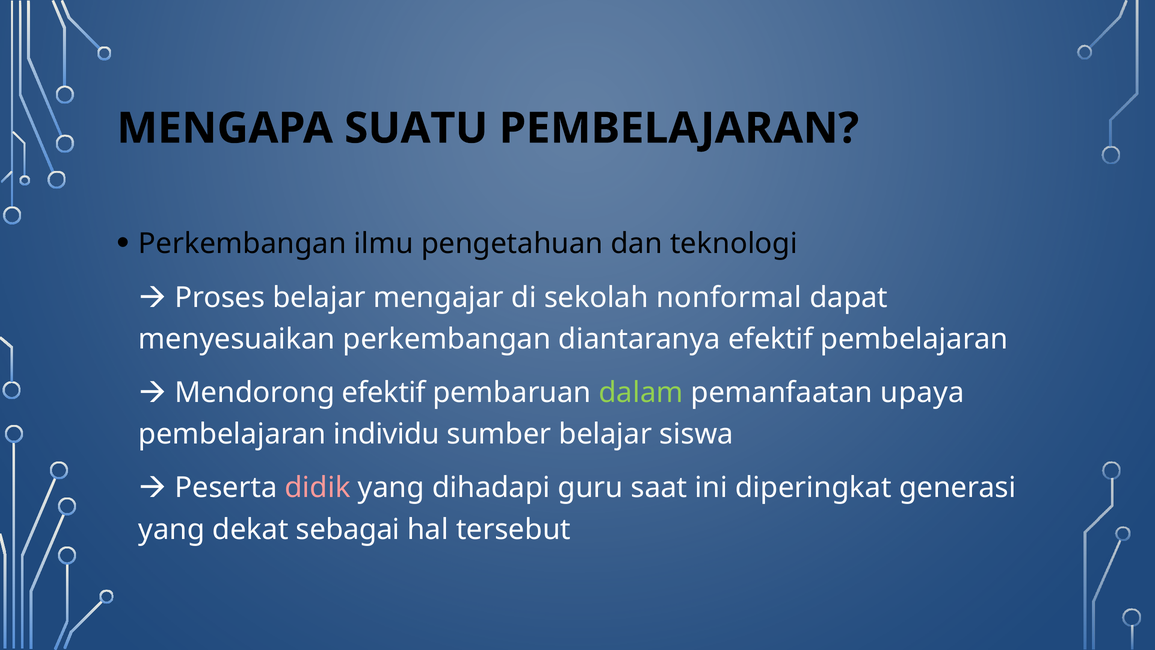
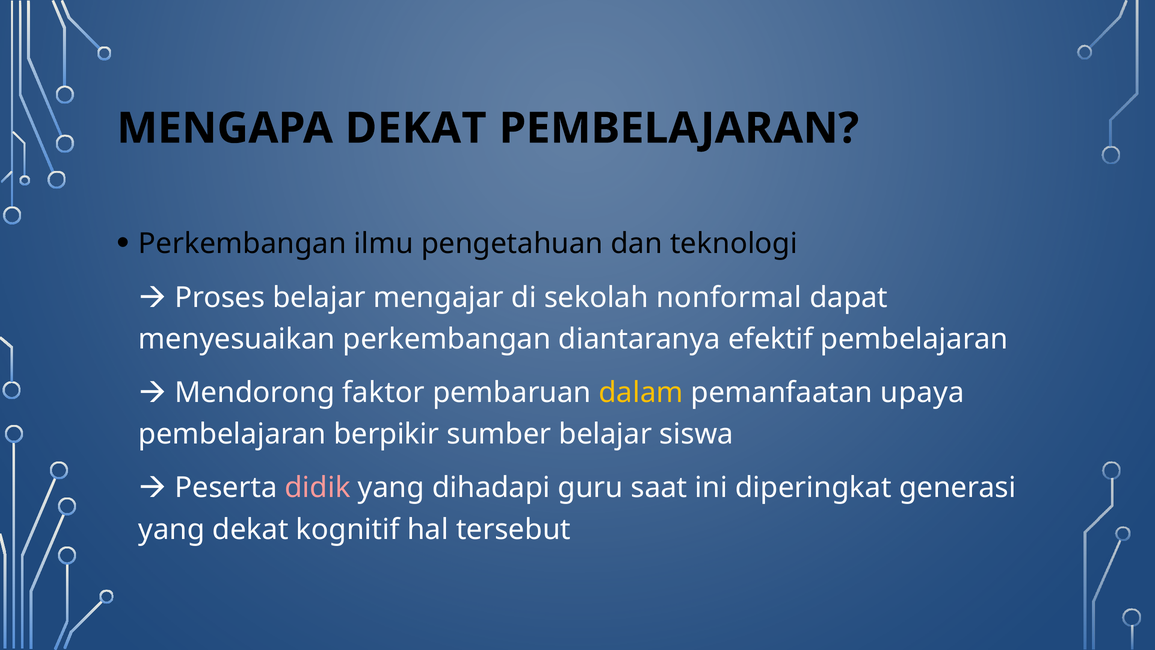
MENGAPA SUATU: SUATU -> DEKAT
Mendorong efektif: efektif -> faktor
dalam colour: light green -> yellow
individu: individu -> berpikir
sebagai: sebagai -> kognitif
